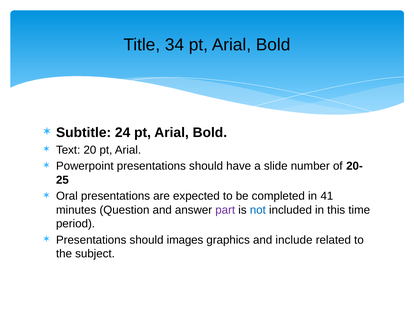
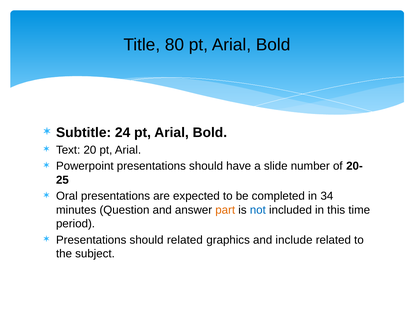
34: 34 -> 80
41: 41 -> 34
part colour: purple -> orange
should images: images -> related
